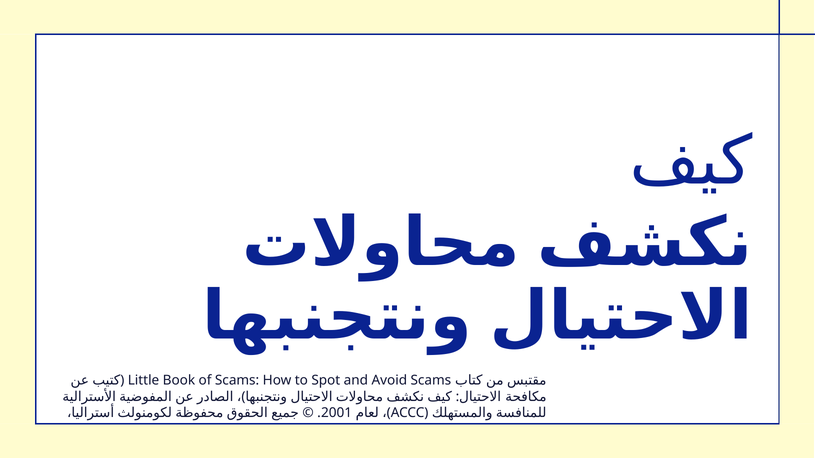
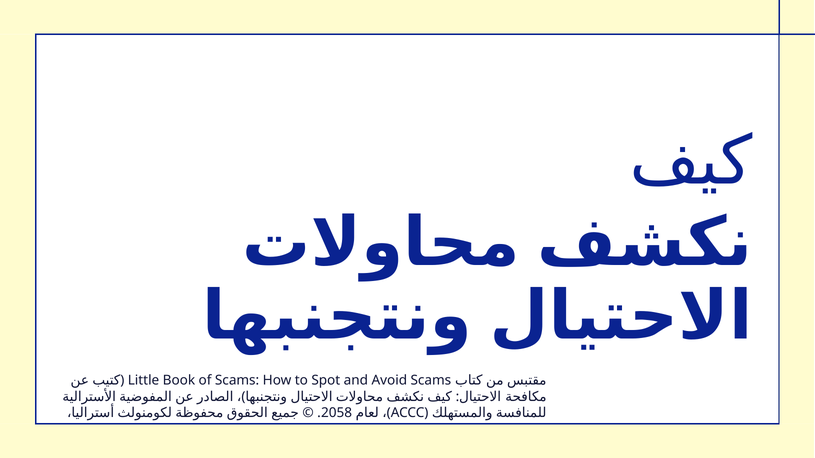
2001: 2001 -> 2058
